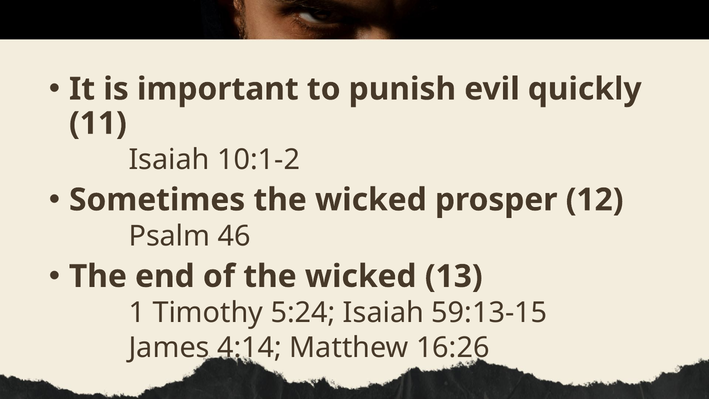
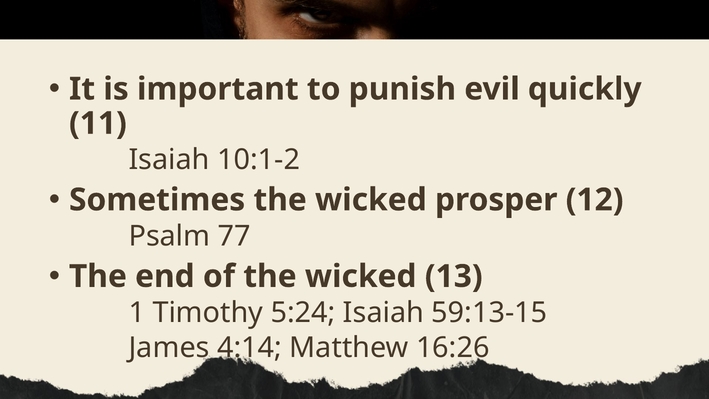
46: 46 -> 77
